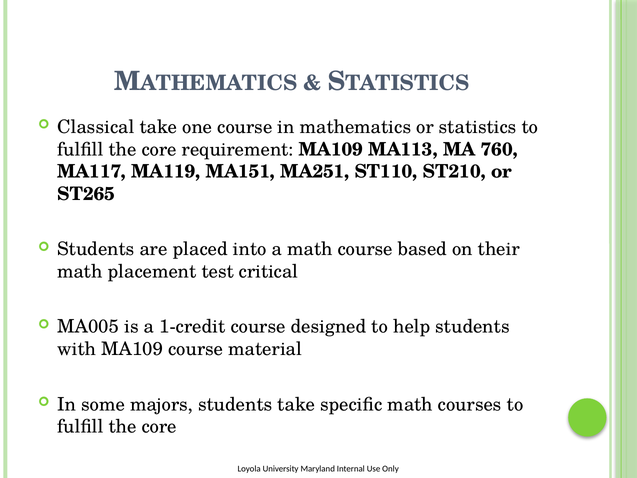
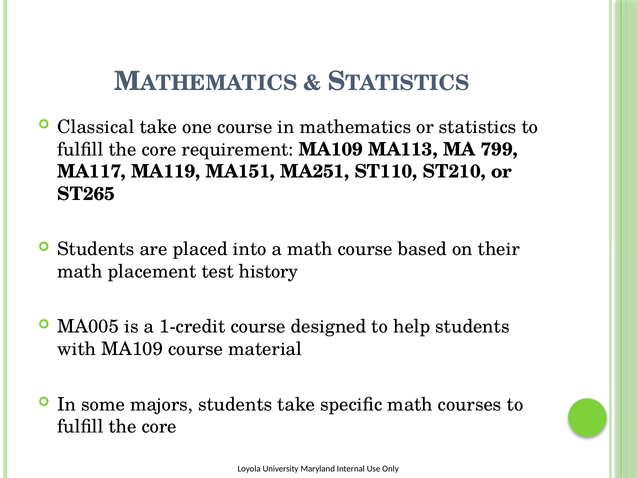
760: 760 -> 799
critical: critical -> history
